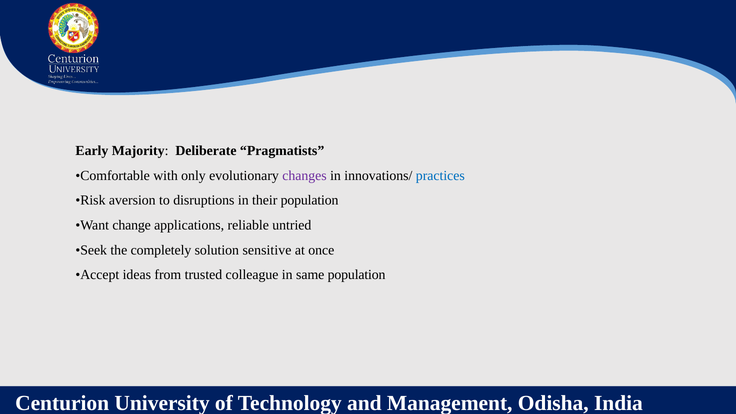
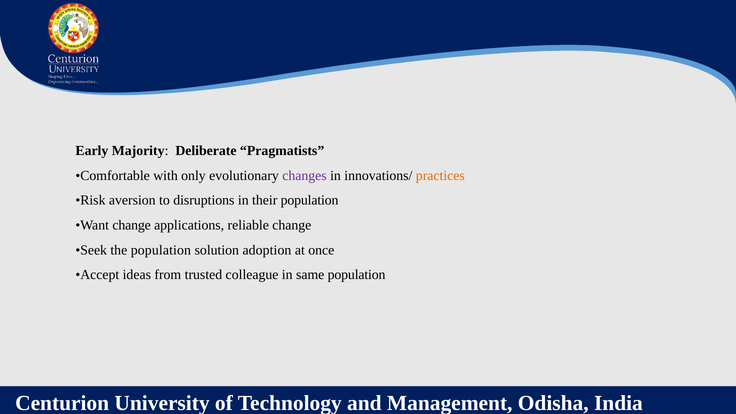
practices colour: blue -> orange
reliable untried: untried -> change
the completely: completely -> population
sensitive: sensitive -> adoption
